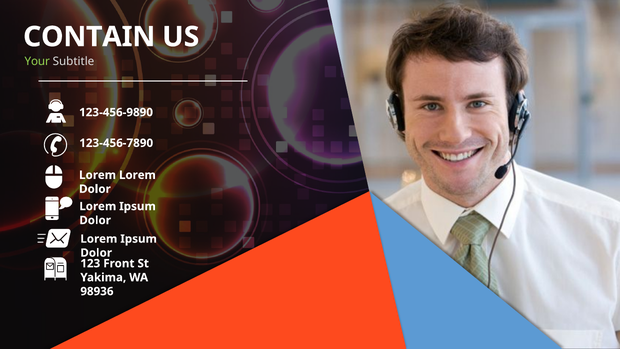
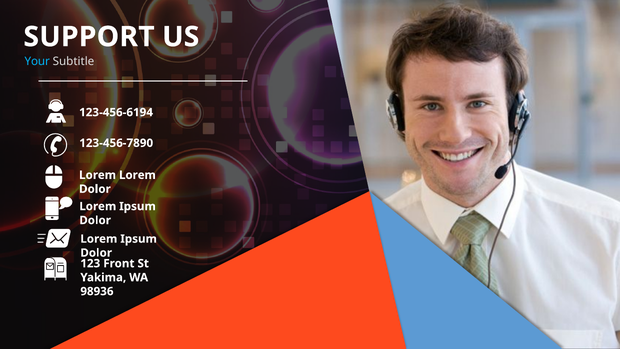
CONTAIN: CONTAIN -> SUPPORT
Your colour: light green -> light blue
123-456-9890: 123-456-9890 -> 123-456-6194
